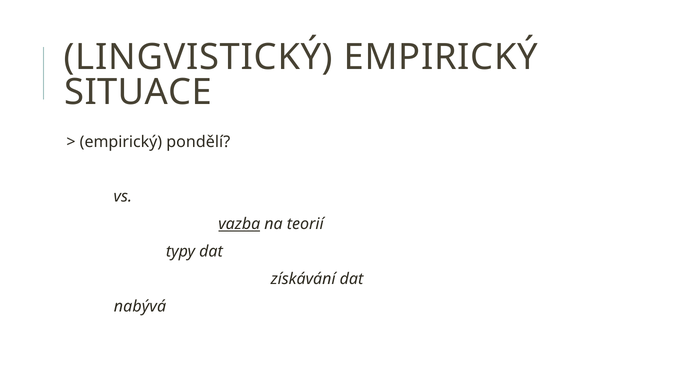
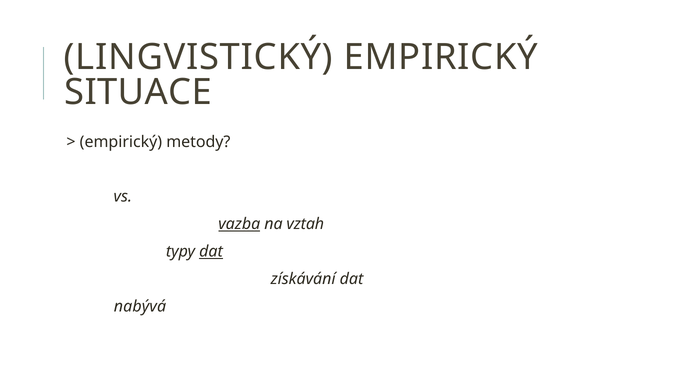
pondělí: pondělí -> metody
teorií: teorií -> vztah
dat at (211, 252) underline: none -> present
